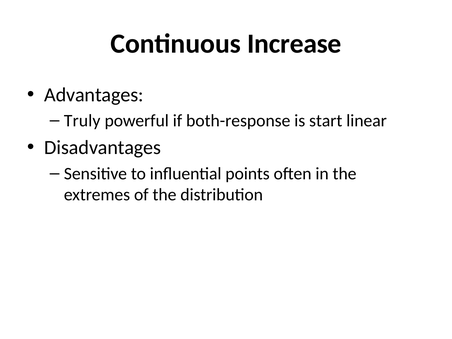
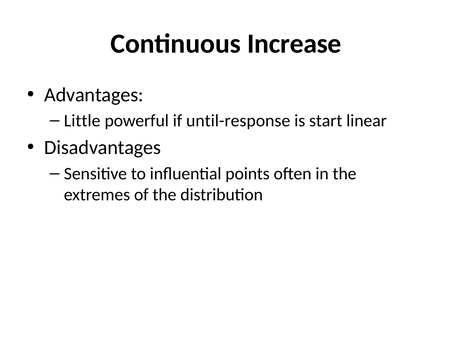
Truly: Truly -> Little
both-response: both-response -> until-response
